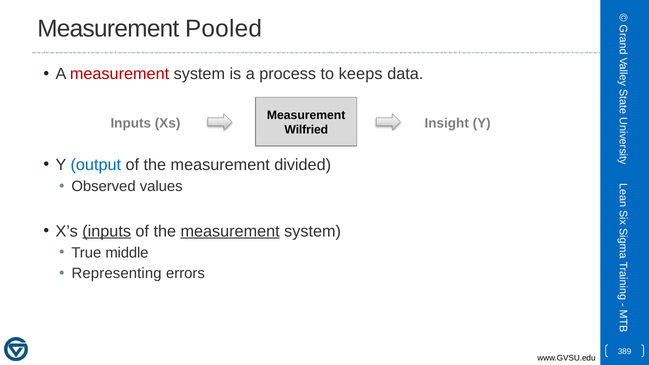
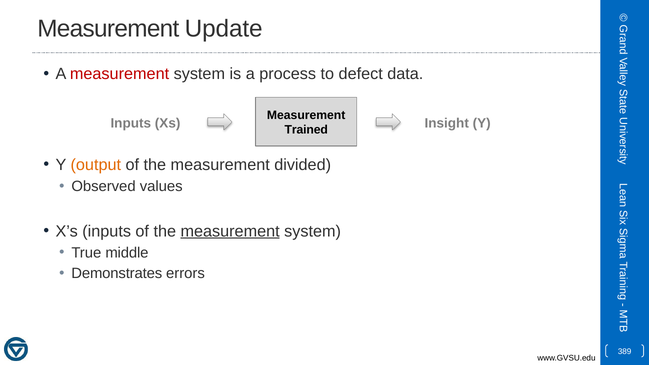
Pooled: Pooled -> Update
keeps: keeps -> defect
Wilfried: Wilfried -> Trained
output colour: blue -> orange
inputs at (107, 231) underline: present -> none
Representing: Representing -> Demonstrates
